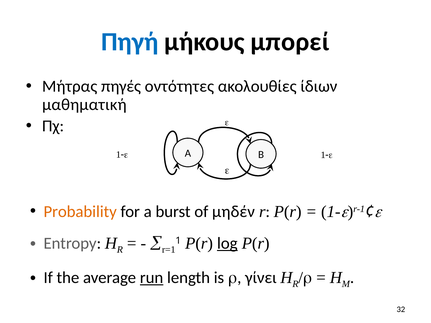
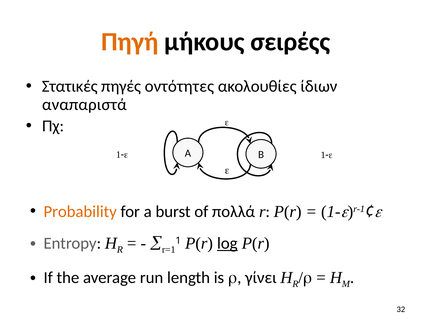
Πηγή colour: blue -> orange
μπορεί: μπορεί -> σειρέςς
Μήτρας: Μήτρας -> Στατικές
μαθηματική: μαθηματική -> αναπαριστά
μηδέν: μηδέν -> πολλά
run underline: present -> none
